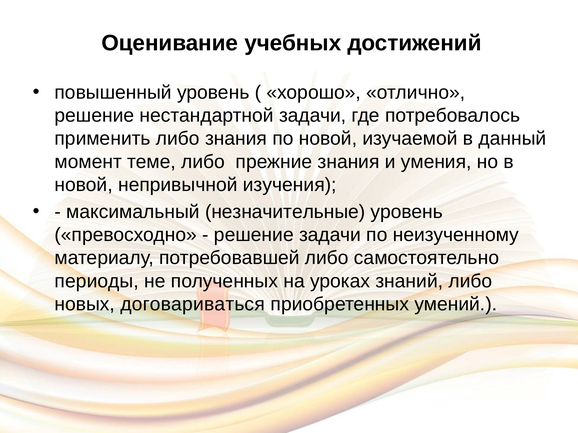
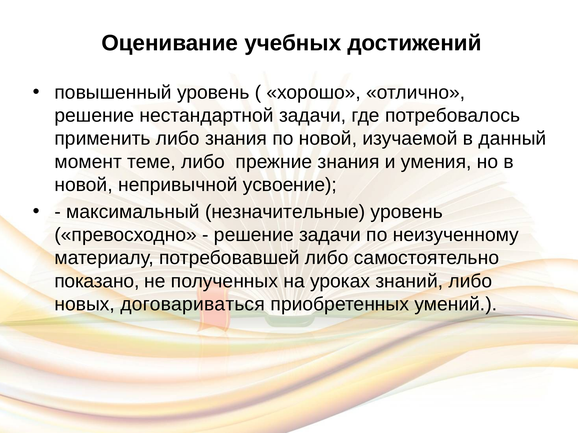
изучения: изучения -> усвоение
периоды: периоды -> показано
